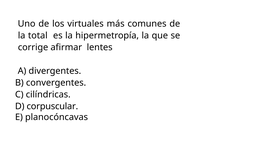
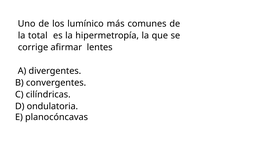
virtuales: virtuales -> lumínico
corpuscular: corpuscular -> ondulatoria
